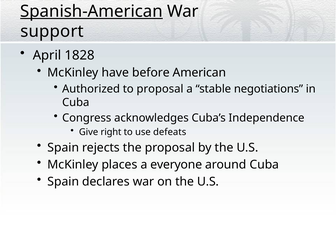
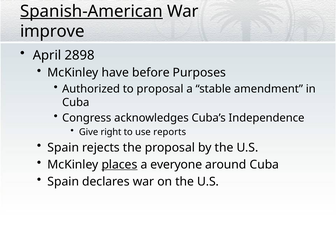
support: support -> improve
1828: 1828 -> 2898
American: American -> Purposes
negotiations: negotiations -> amendment
defeats: defeats -> reports
places underline: none -> present
